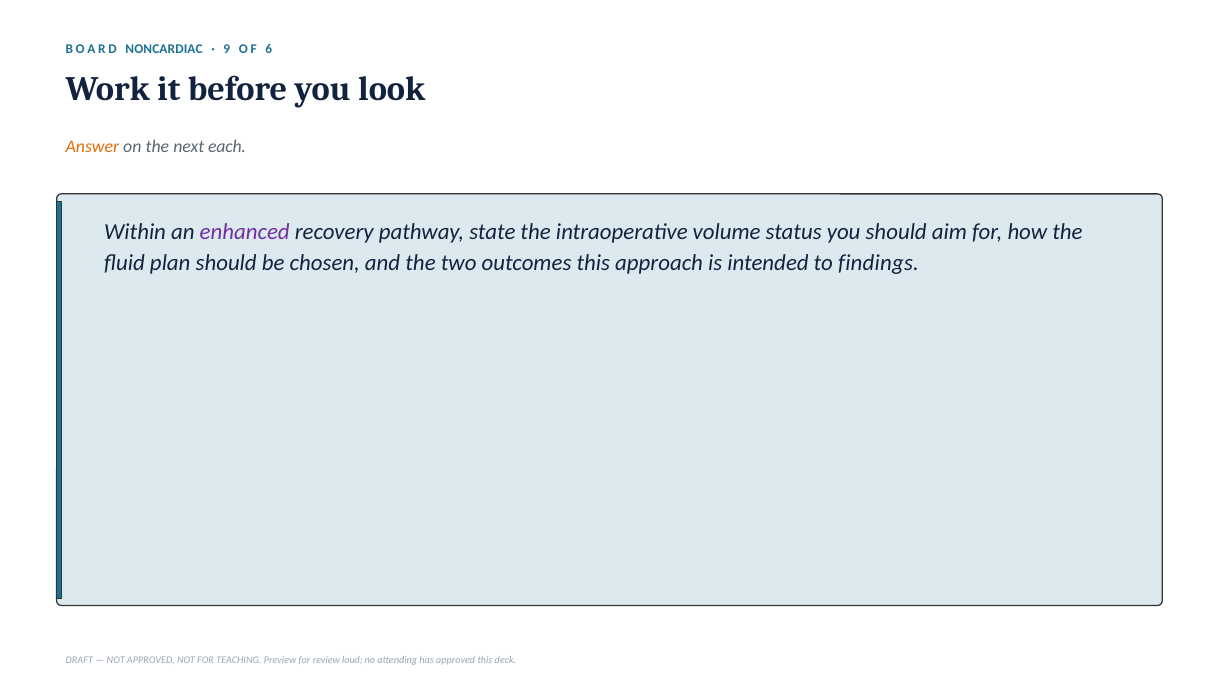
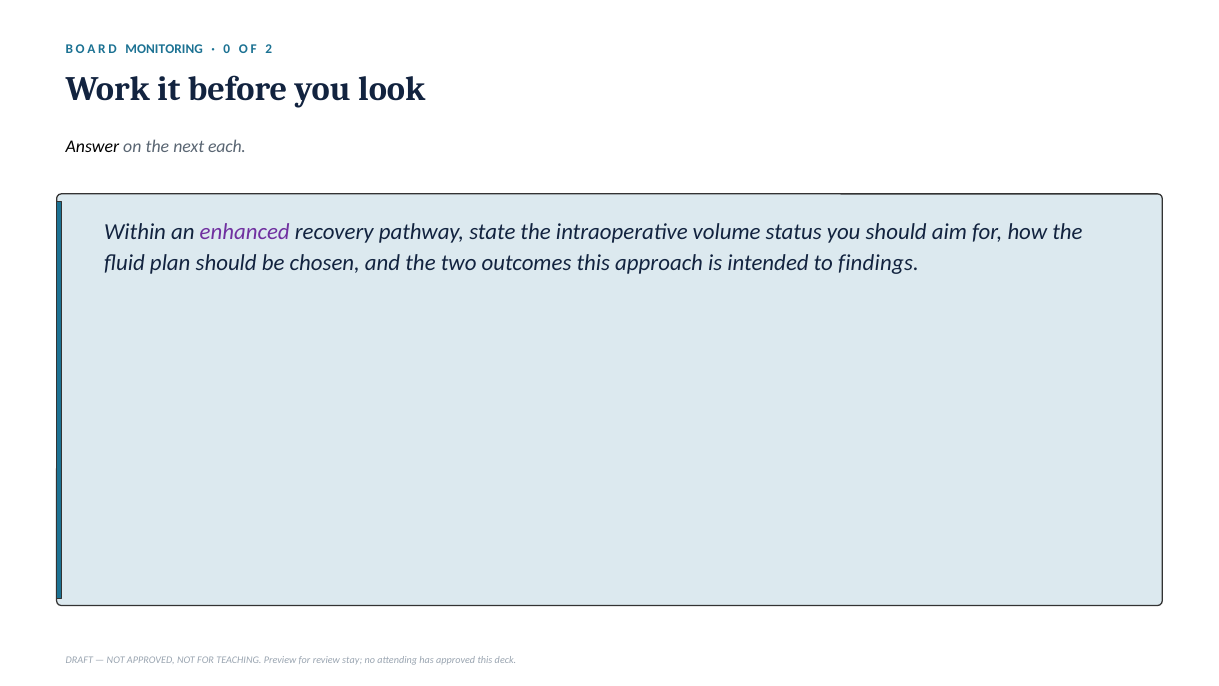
NONCARDIAC: NONCARDIAC -> MONITORING
9: 9 -> 0
6: 6 -> 2
Answer colour: orange -> black
loud: loud -> stay
